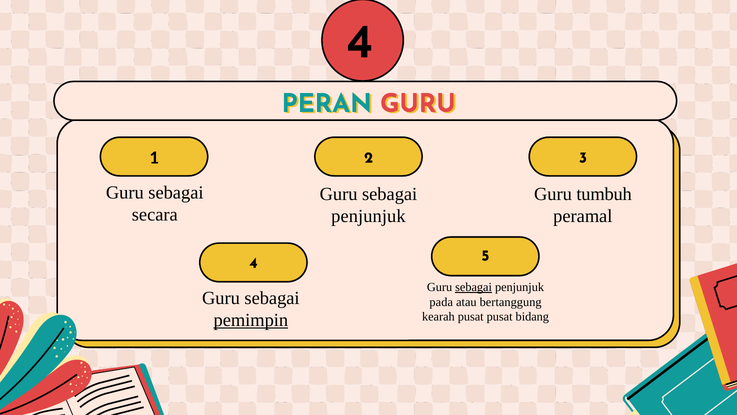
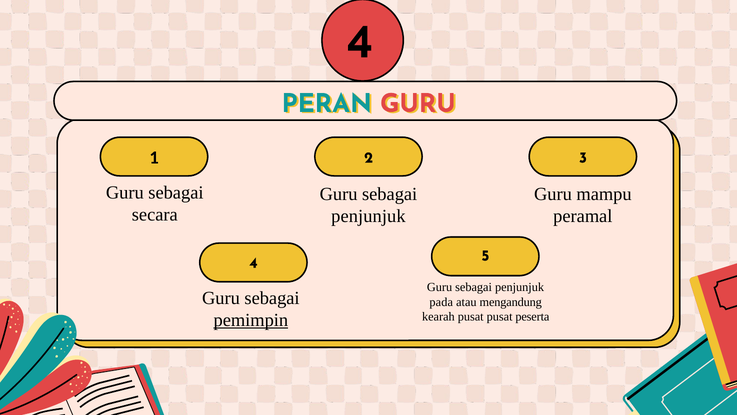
tumbuh: tumbuh -> mampu
sebagai at (474, 287) underline: present -> none
bertanggung: bertanggung -> mengandung
bidang: bidang -> peserta
